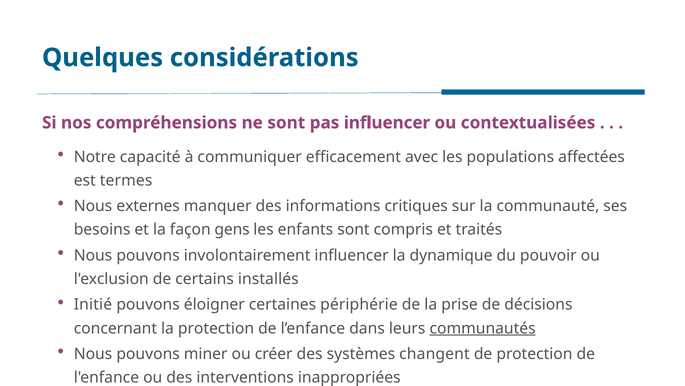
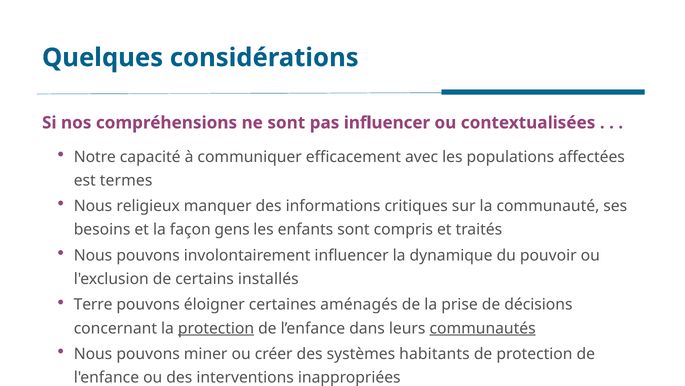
externes: externes -> religieux
Initié: Initié -> Terre
périphérie: périphérie -> aménagés
protection at (216, 328) underline: none -> present
changent: changent -> habitants
